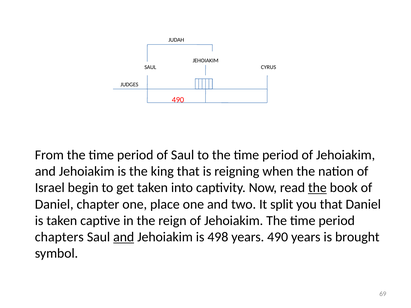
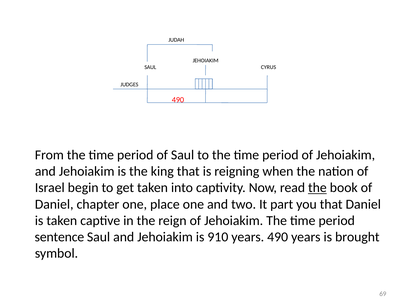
split: split -> part
chapters: chapters -> sentence
and at (124, 237) underline: present -> none
498: 498 -> 910
